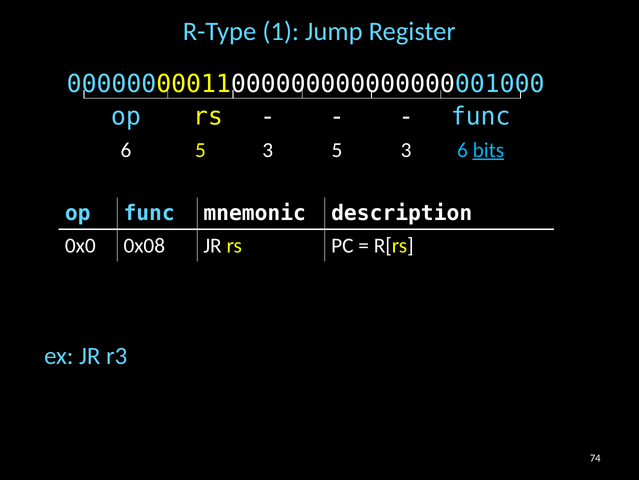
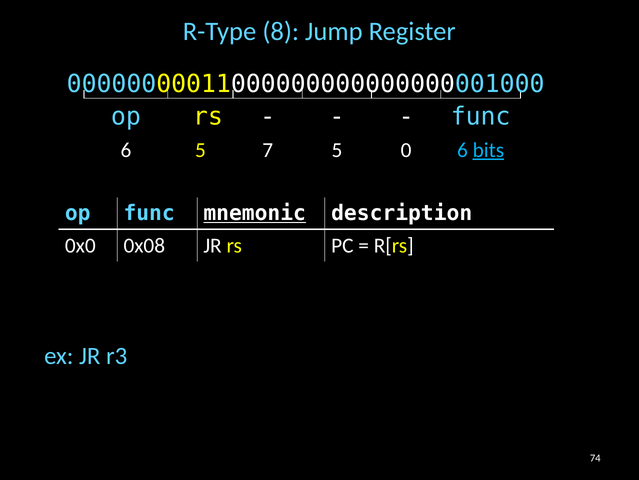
1: 1 -> 8
6 5 3: 3 -> 7
3 at (406, 150): 3 -> 0
mnemonic underline: none -> present
